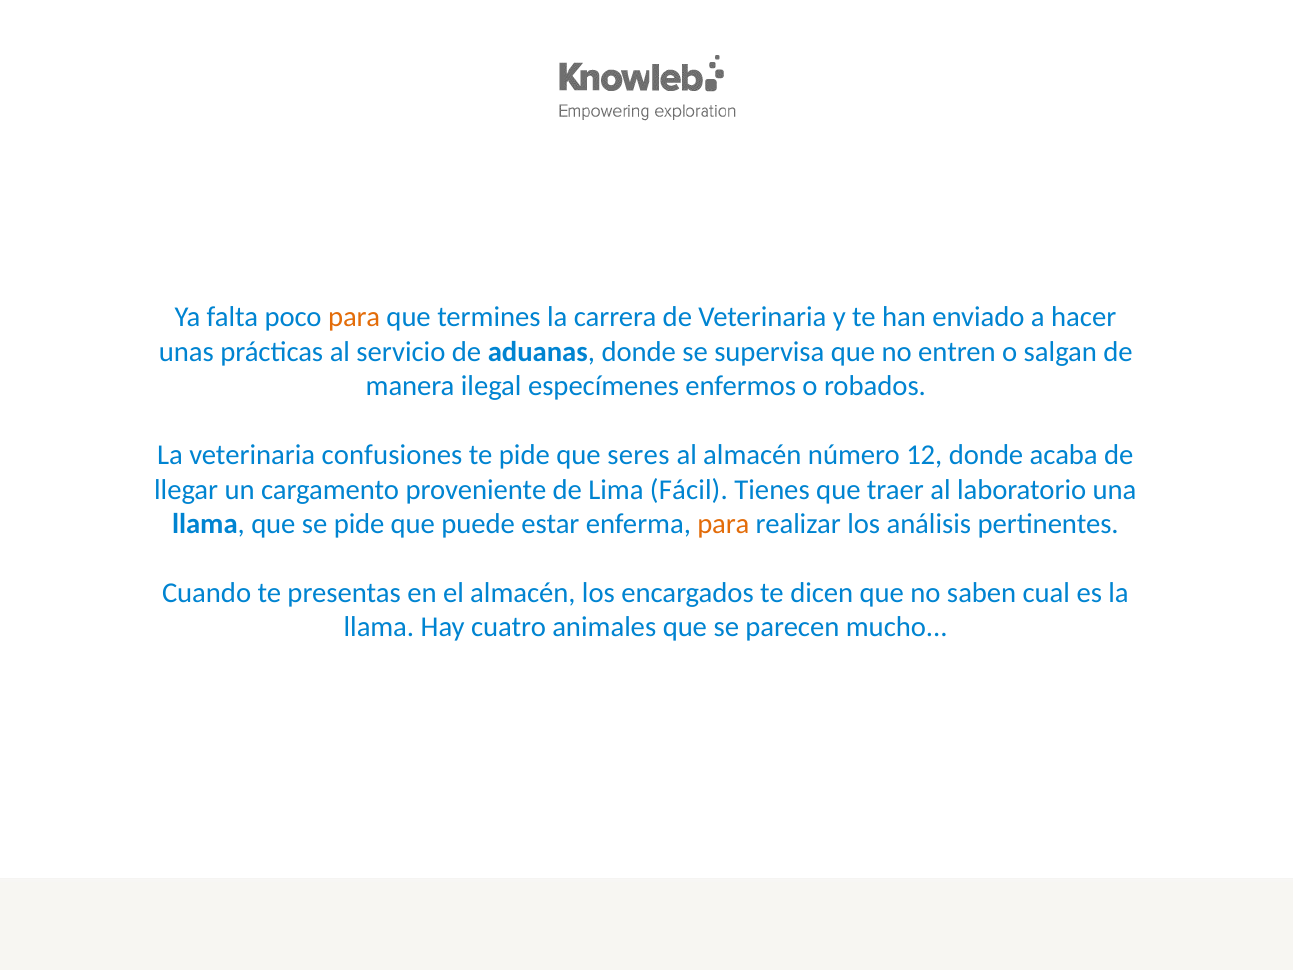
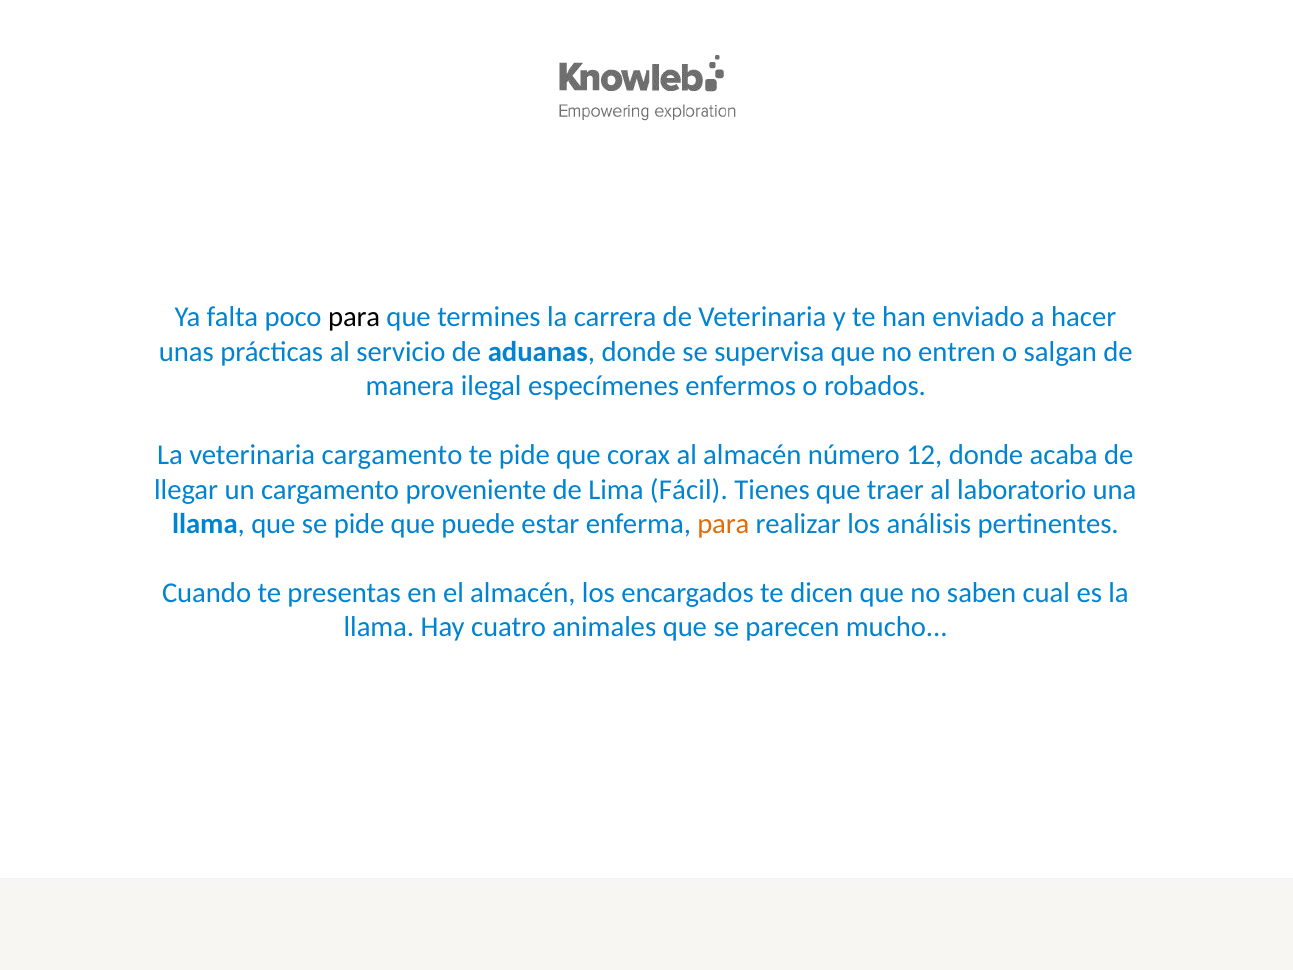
para at (354, 317) colour: orange -> black
veterinaria confusiones: confusiones -> cargamento
seres: seres -> corax
